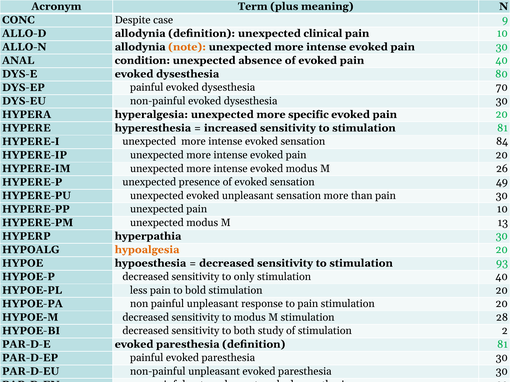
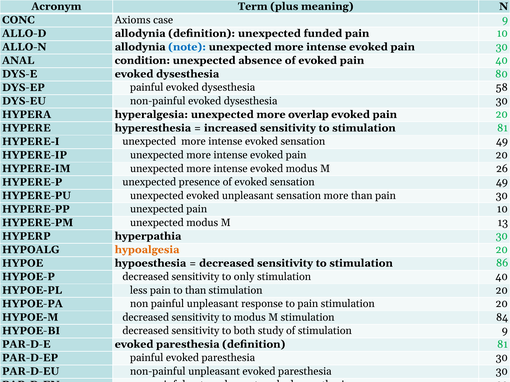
Despite: Despite -> Axioms
clinical: clinical -> funded
note at (187, 47) colour: orange -> blue
70: 70 -> 58
specific: specific -> overlap
intense evoked sensation 84: 84 -> 49
93: 93 -> 86
to bold: bold -> than
28: 28 -> 84
stimulation 2: 2 -> 9
